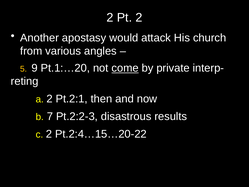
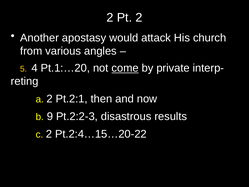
9: 9 -> 4
7: 7 -> 9
